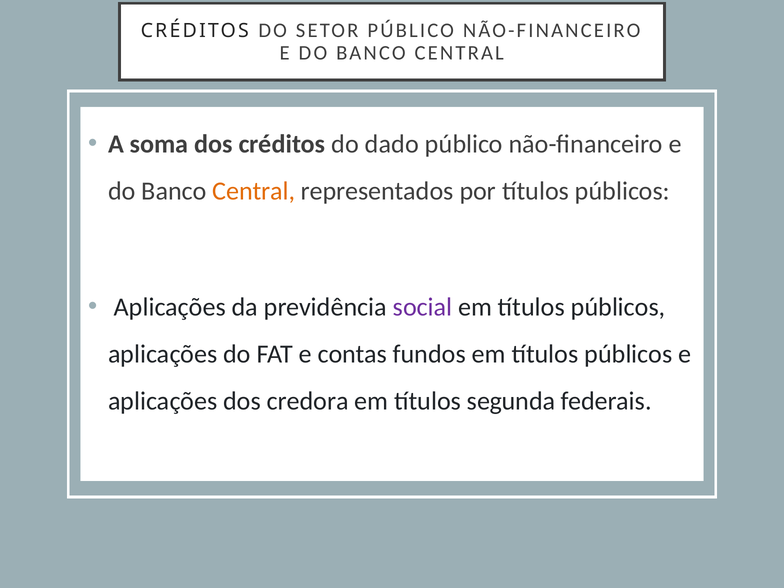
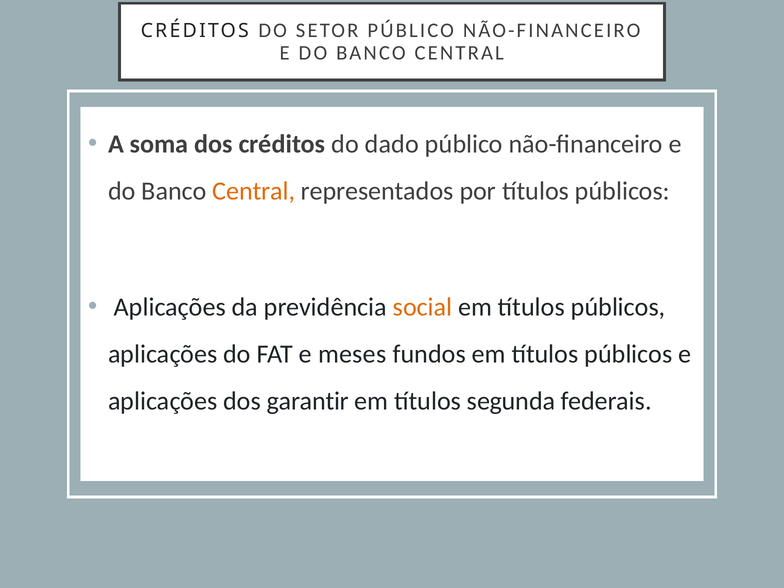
social colour: purple -> orange
contas: contas -> meses
credora: credora -> garantir
